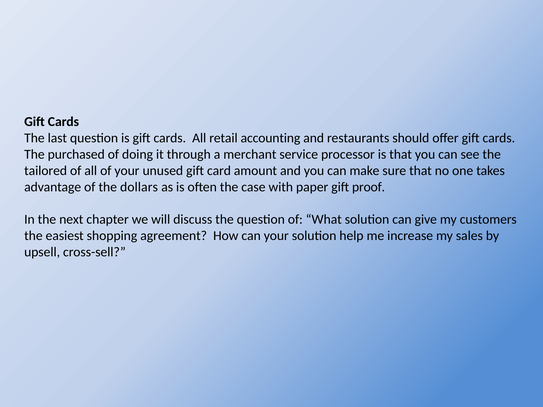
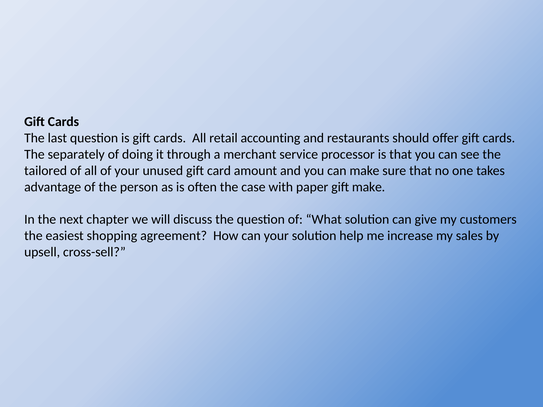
purchased: purchased -> separately
dollars: dollars -> person
gift proof: proof -> make
